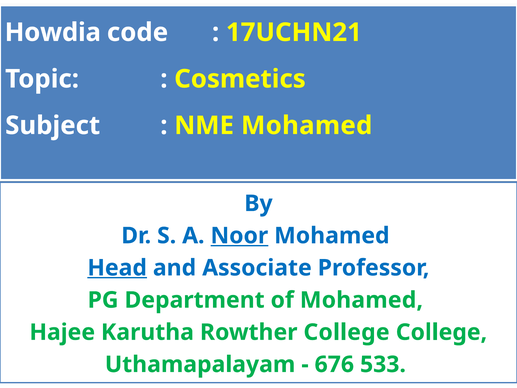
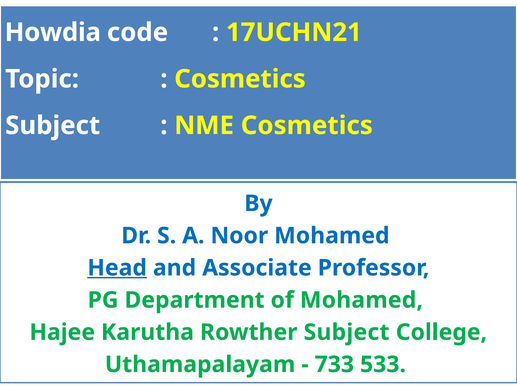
NME Mohamed: Mohamed -> Cosmetics
Noor underline: present -> none
Rowther College: College -> Subject
676: 676 -> 733
